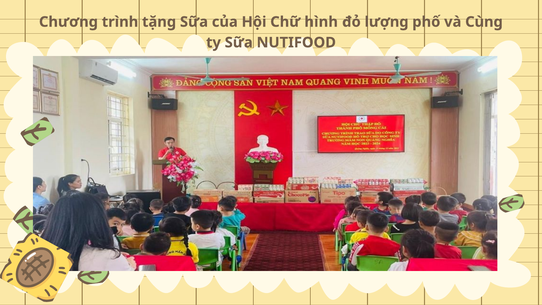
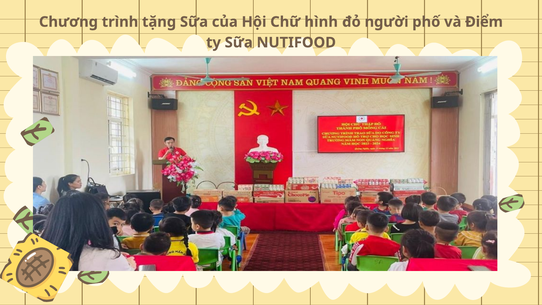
lượng: lượng -> người
Cùng: Cùng -> Điểm
